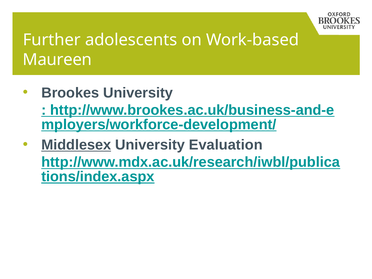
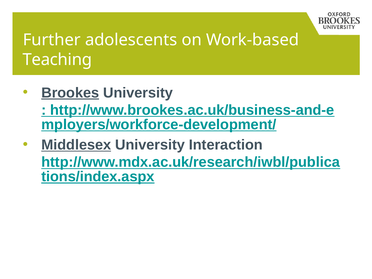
Maureen: Maureen -> Teaching
Brookes underline: none -> present
Evaluation: Evaluation -> Interaction
